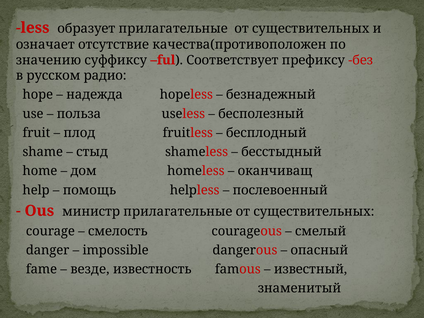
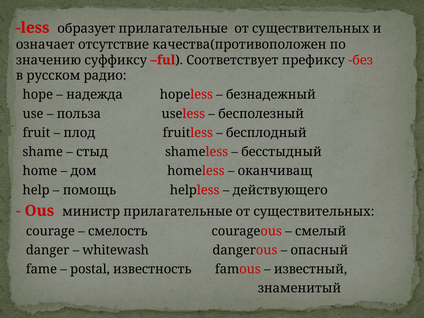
послевоенный: послевоенный -> действующего
impossible: impossible -> whitewash
везде: везде -> postal
